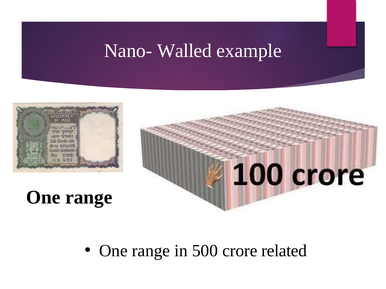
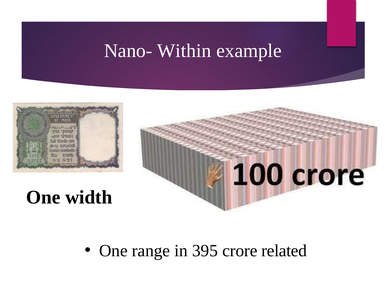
Walled: Walled -> Within
range at (89, 198): range -> width
500: 500 -> 395
